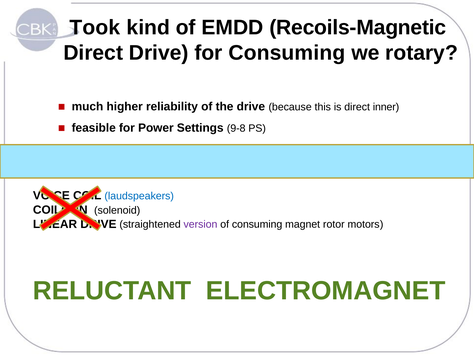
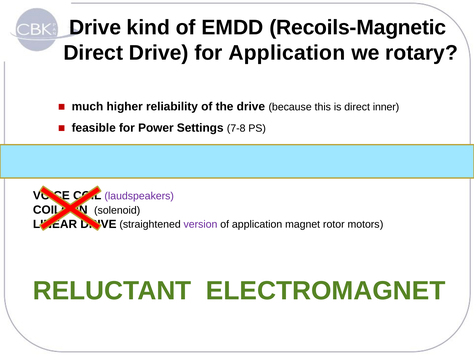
Took at (95, 28): Took -> Drive
for Consuming: Consuming -> Application
9-8: 9-8 -> 7-8
laudspeakers colour: blue -> purple
of consuming: consuming -> application
